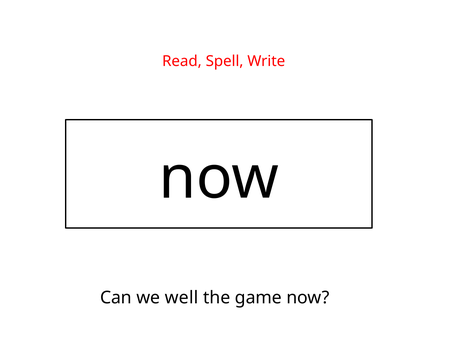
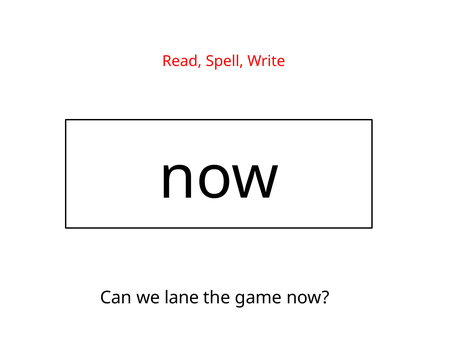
well: well -> lane
